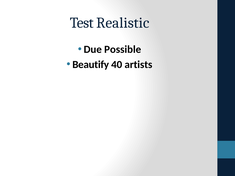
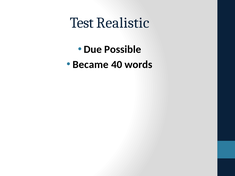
Beautify: Beautify -> Became
artists: artists -> words
